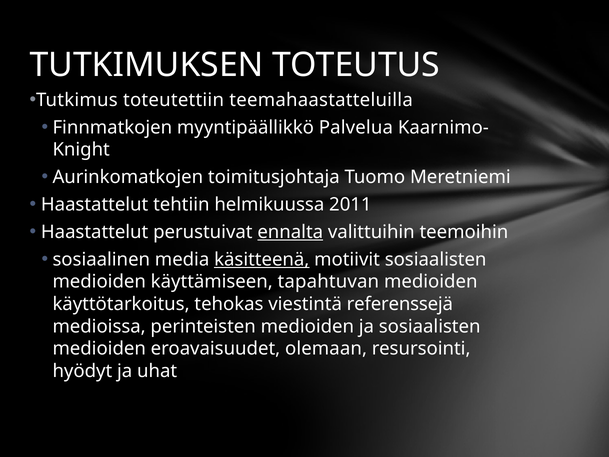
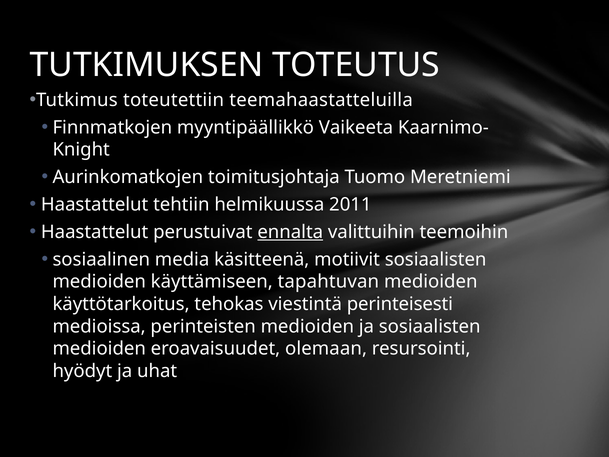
Palvelua: Palvelua -> Vaikeeta
käsitteenä underline: present -> none
referenssejä: referenssejä -> perinteisesti
